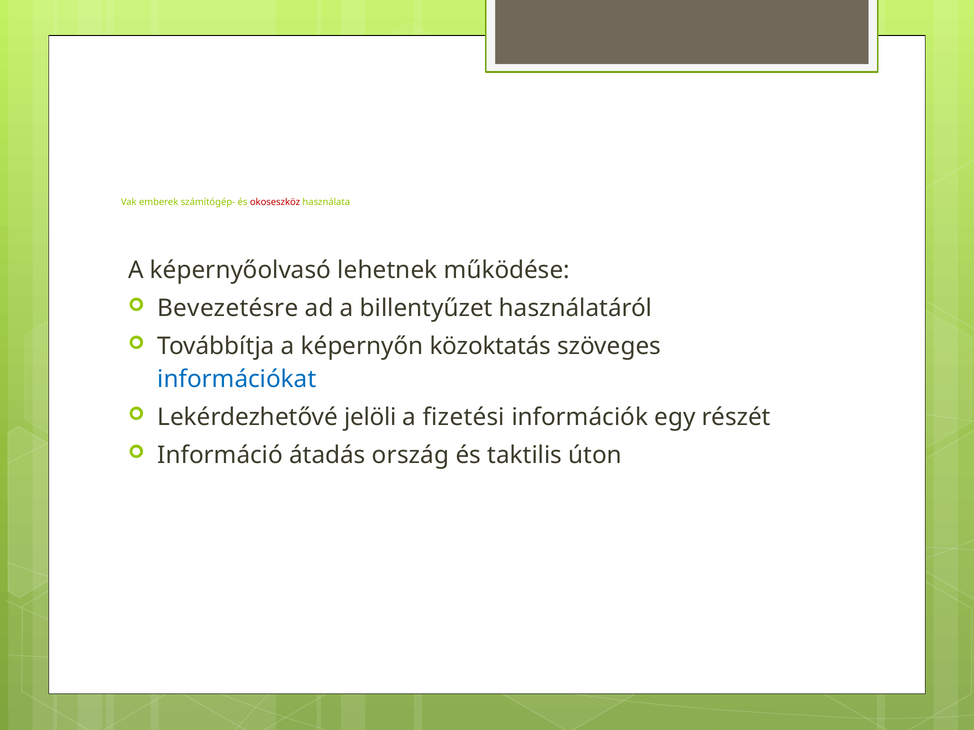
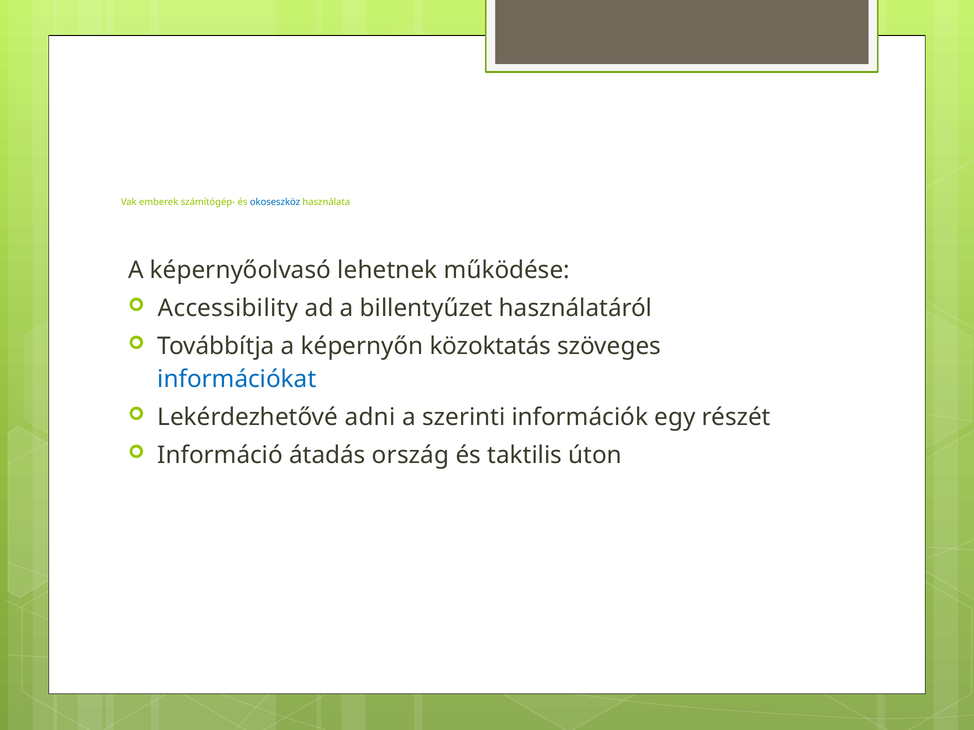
okoseszköz colour: red -> blue
Bevezetésre: Bevezetésre -> Accessibility
jelöli: jelöli -> adni
fizetési: fizetési -> szerinti
